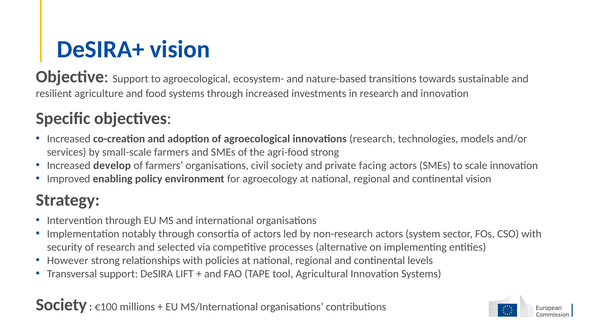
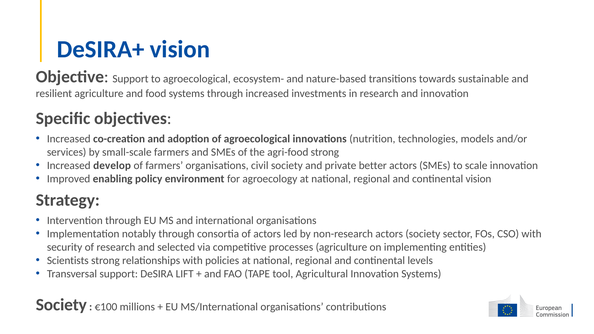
innovations research: research -> nutrition
facing: facing -> better
actors system: system -> society
processes alternative: alternative -> agriculture
However: However -> Scientists
